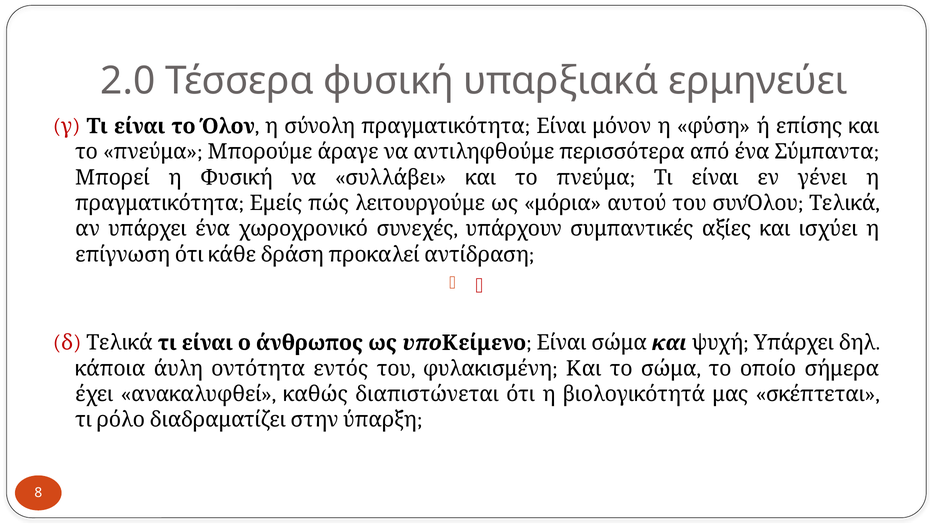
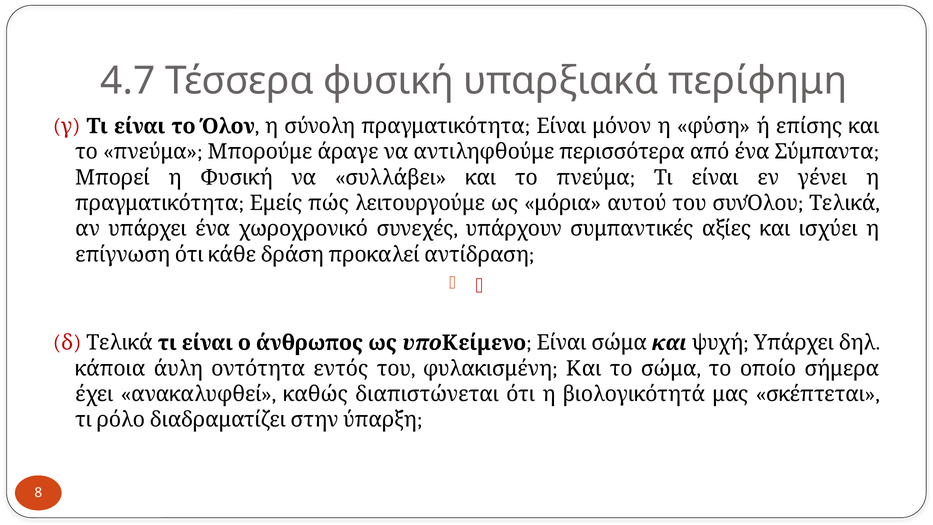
2.0: 2.0 -> 4.7
ερμηνεύει: ερμηνεύει -> περίφημη
